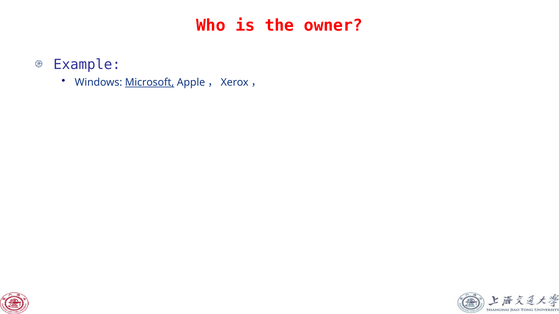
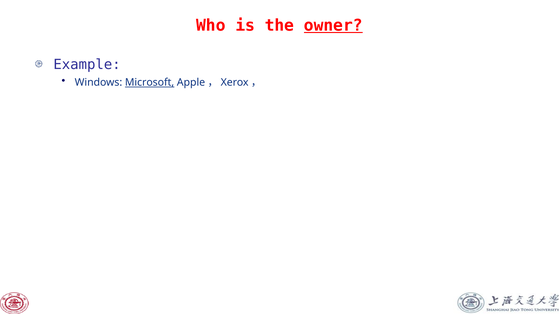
owner underline: none -> present
